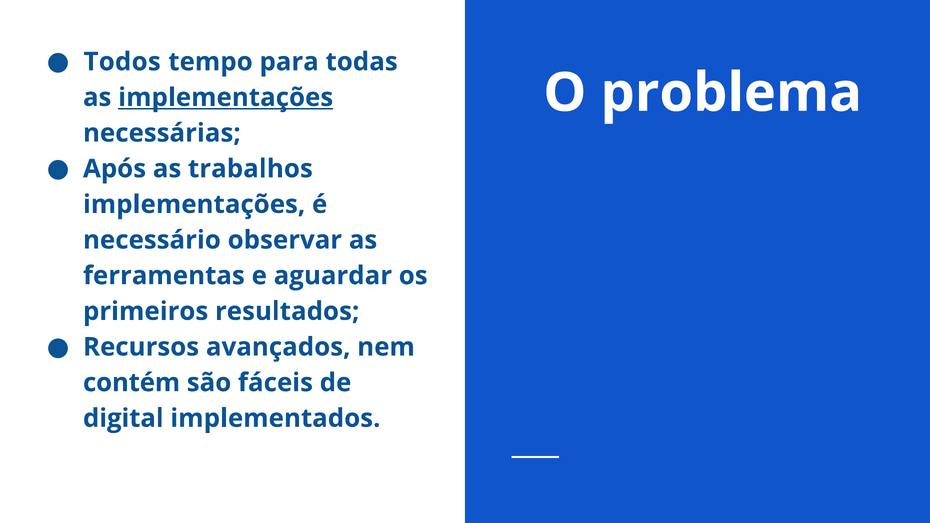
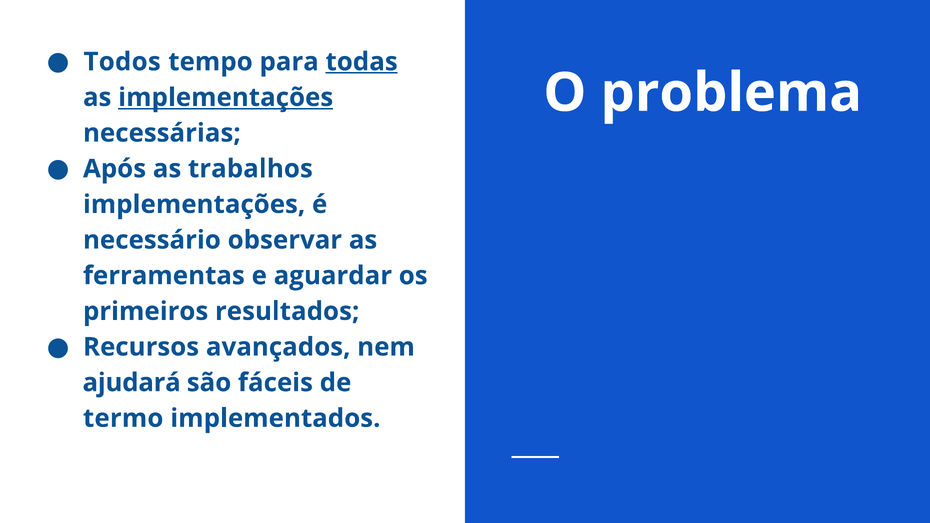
todas underline: none -> present
contém: contém -> ajudará
digital: digital -> termo
